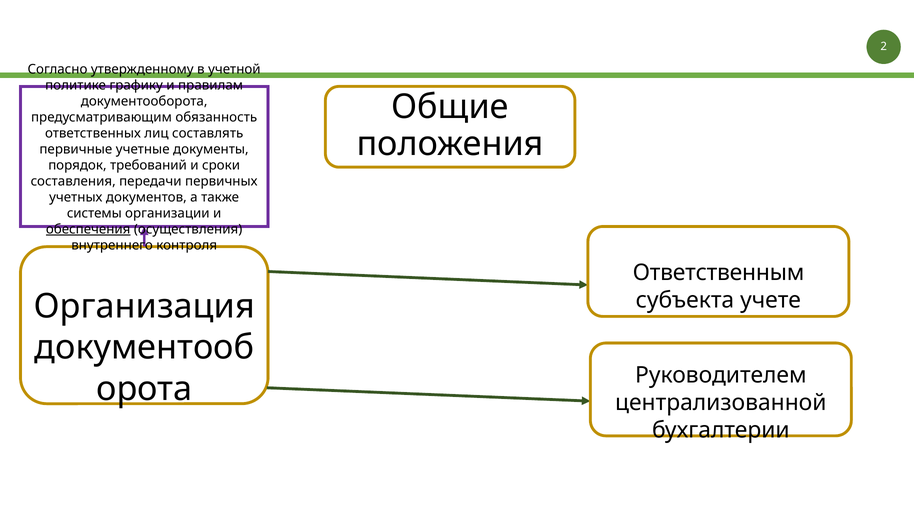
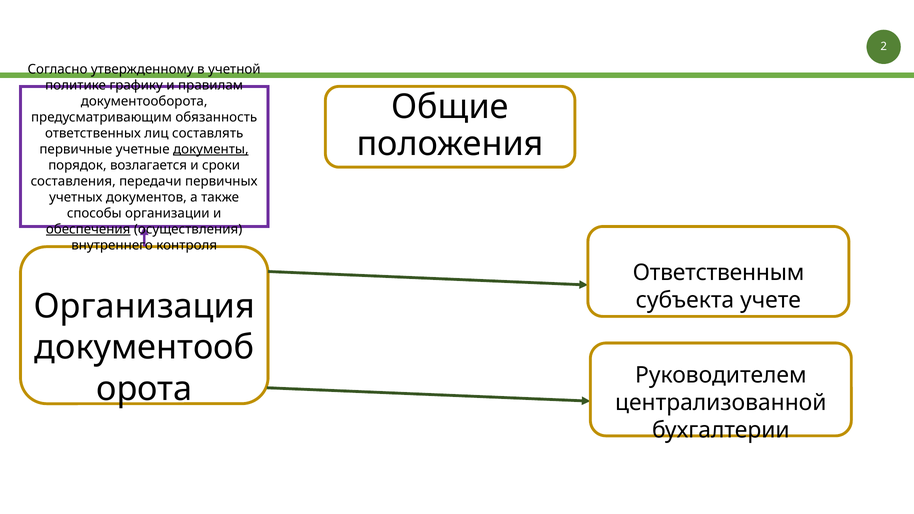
документы underline: none -> present
требований: требований -> возлагается
системы: системы -> способы
